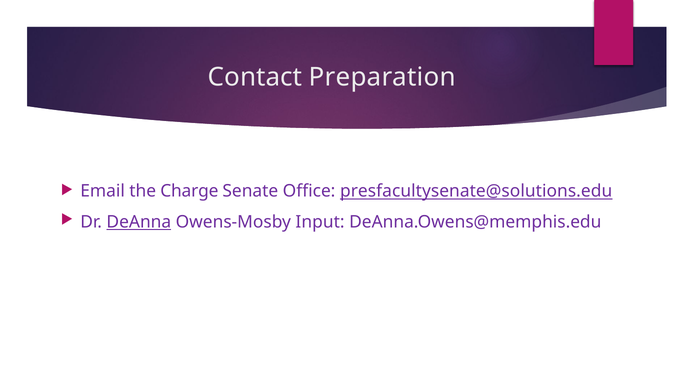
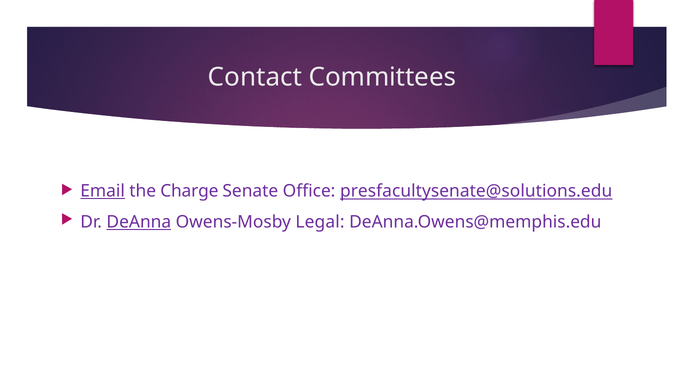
Preparation: Preparation -> Committees
Email underline: none -> present
Input: Input -> Legal
